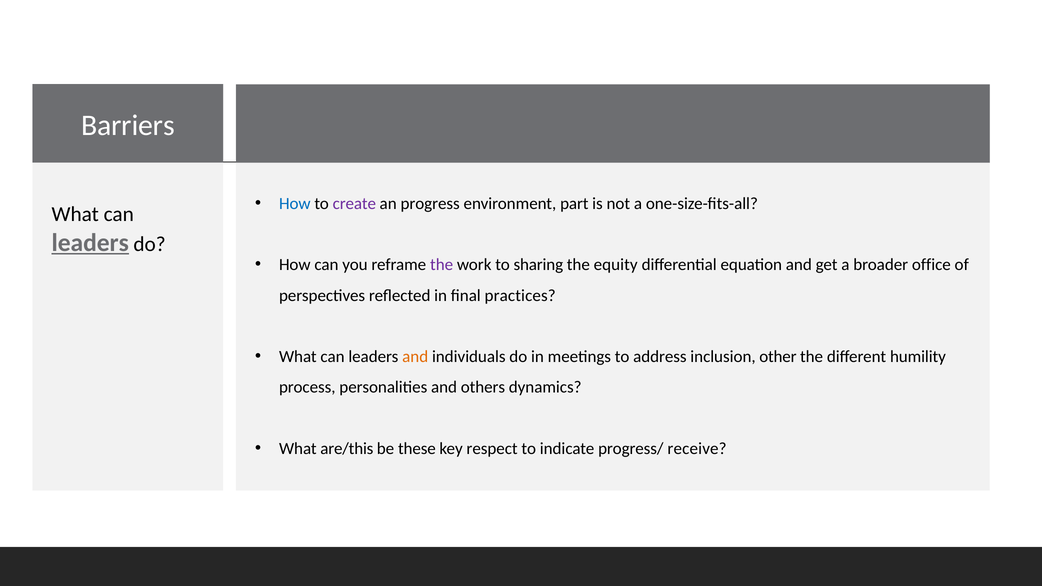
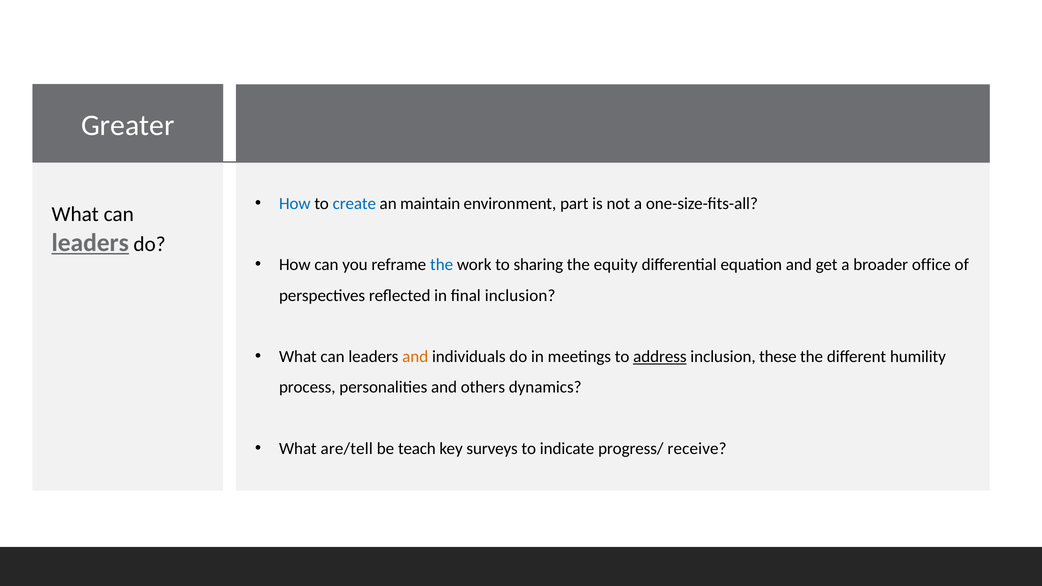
Barriers: Barriers -> Greater
create colour: purple -> blue
progress: progress -> maintain
the at (442, 265) colour: purple -> blue
final practices: practices -> inclusion
address underline: none -> present
other: other -> these
are/this: are/this -> are/tell
these: these -> teach
respect: respect -> surveys
